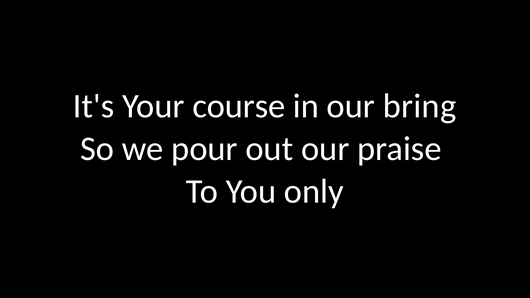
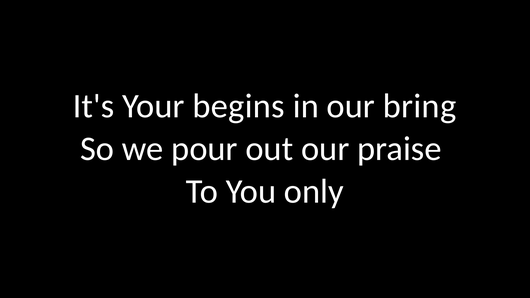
course: course -> begins
